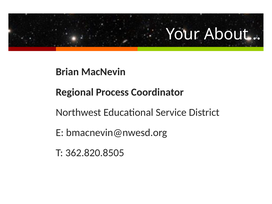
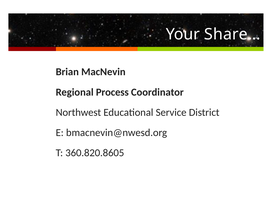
About…: About… -> Share…
362.820.8505: 362.820.8505 -> 360.820.8605
